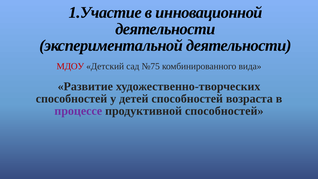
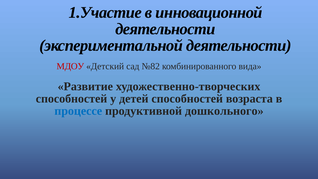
№75: №75 -> №82
процессе colour: purple -> blue
продуктивной способностей: способностей -> дошкольного
